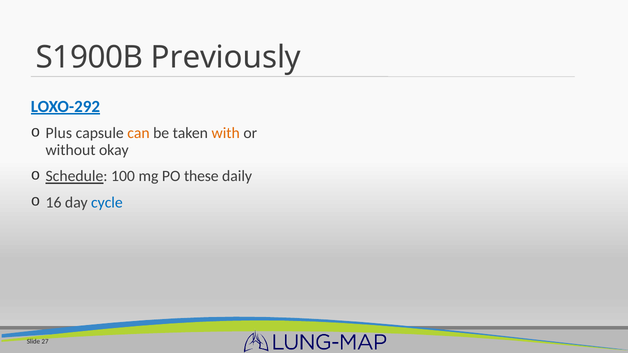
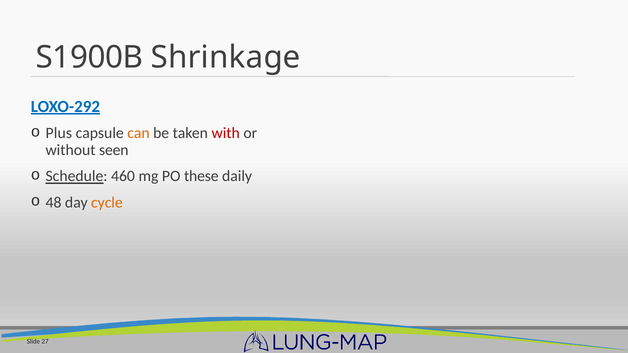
Previously: Previously -> Shrinkage
with colour: orange -> red
okay: okay -> seen
100: 100 -> 460
16: 16 -> 48
cycle colour: blue -> orange
